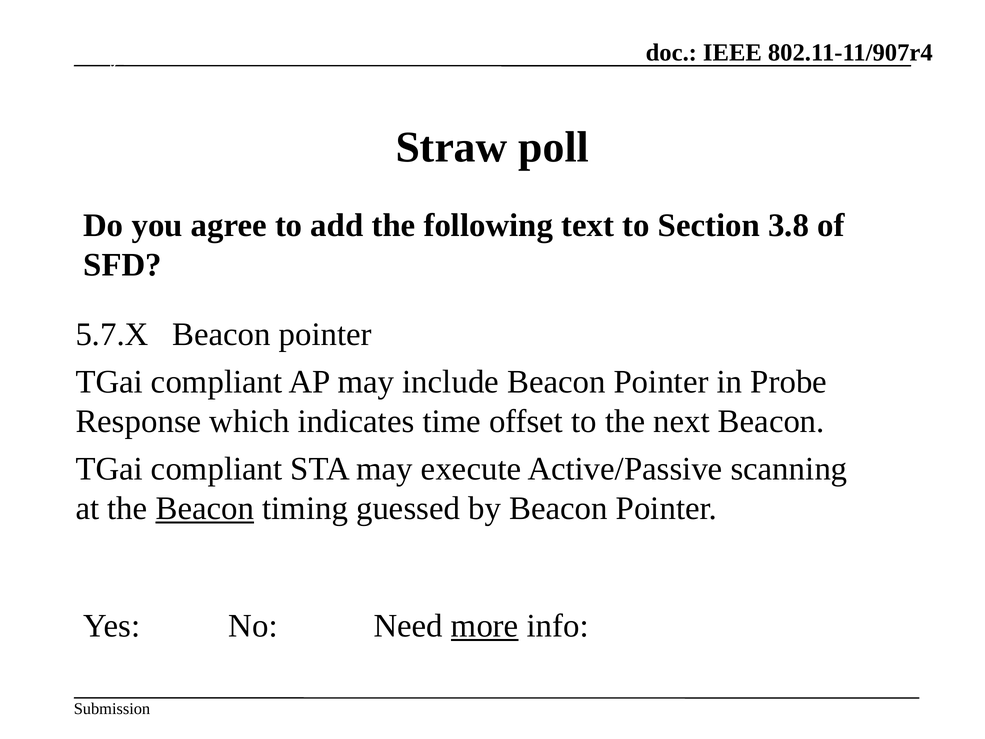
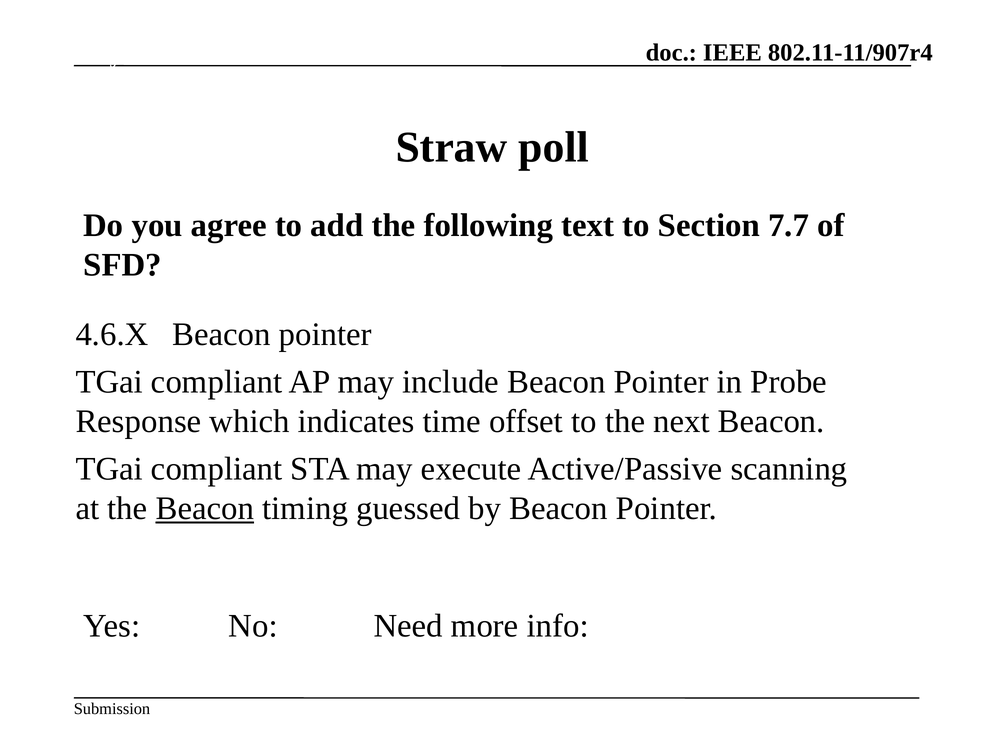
3.8: 3.8 -> 7.7
5.7.X: 5.7.X -> 4.6.X
more underline: present -> none
